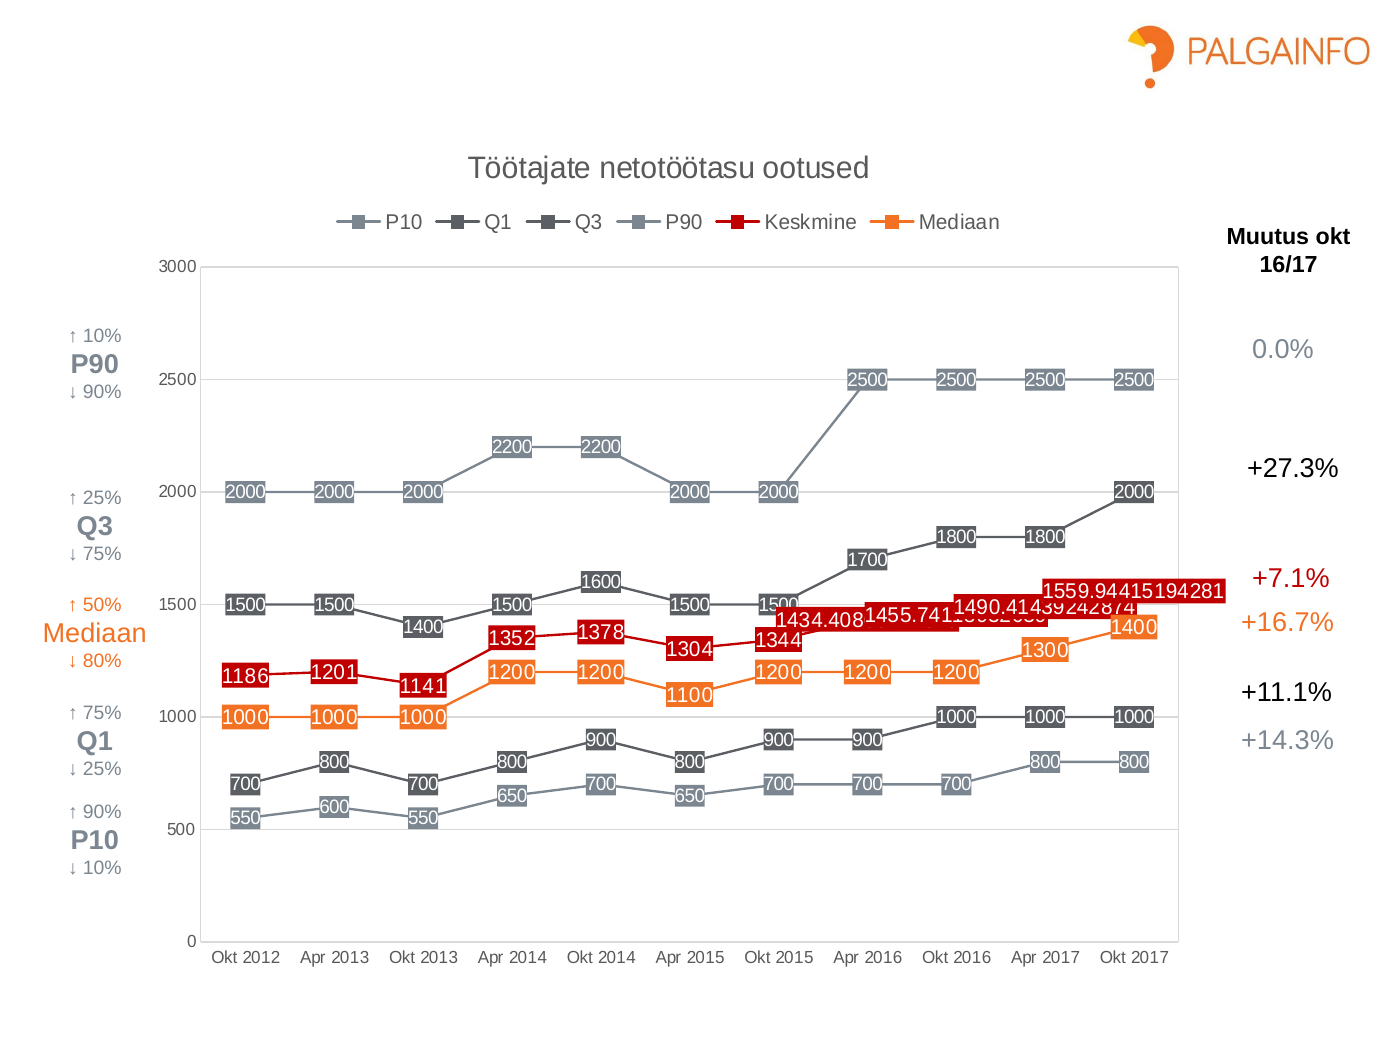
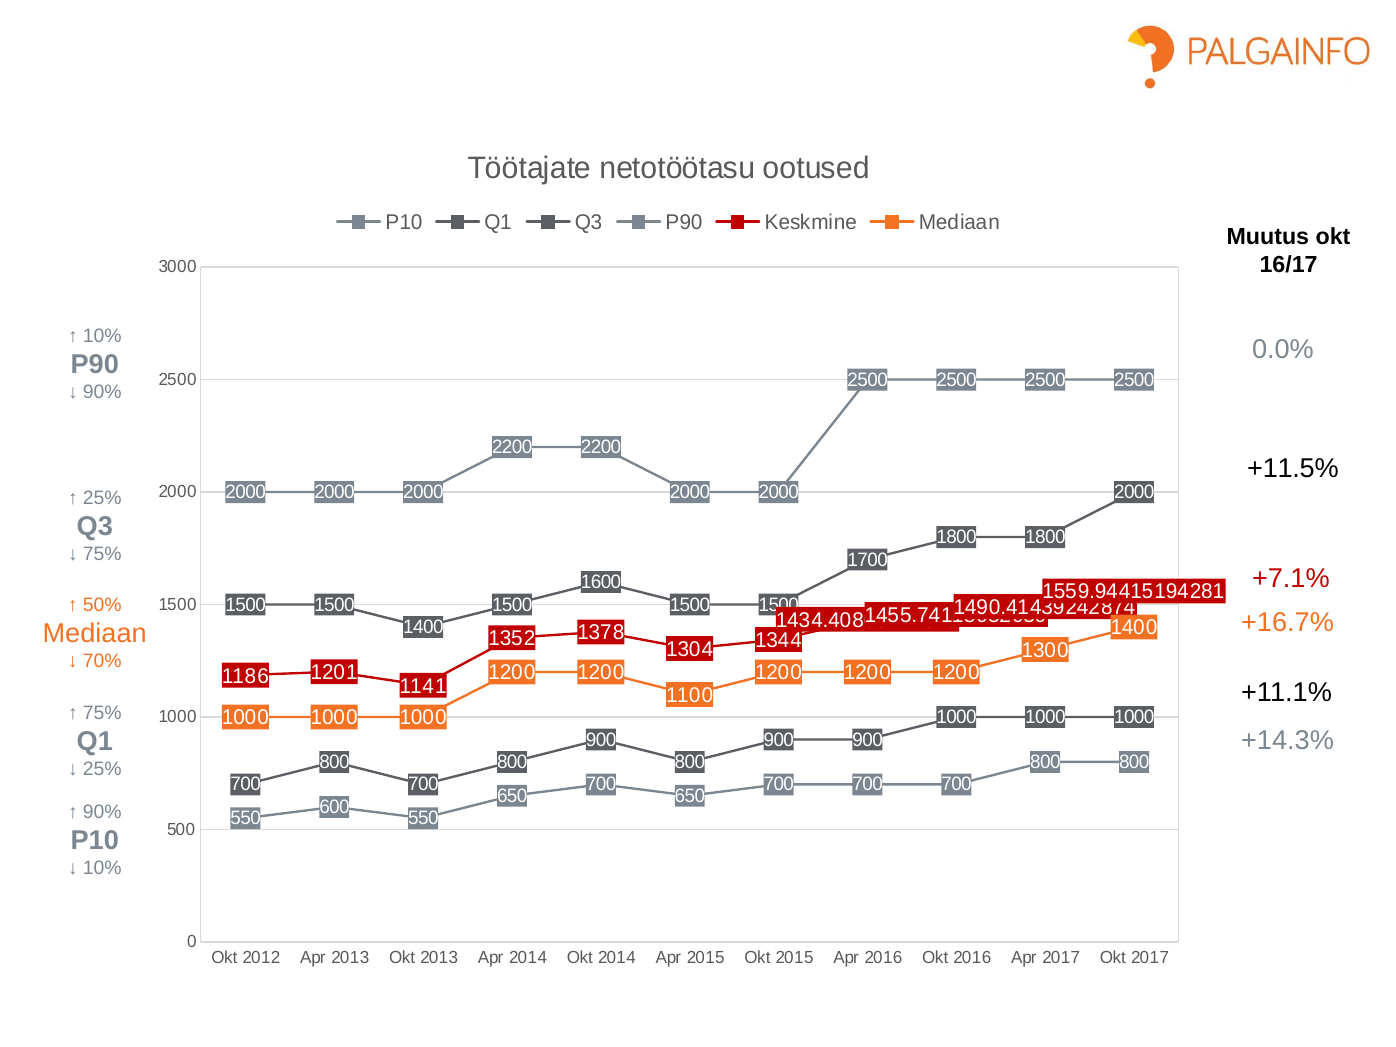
+27.3%: +27.3% -> +11.5%
80%: 80% -> 70%
